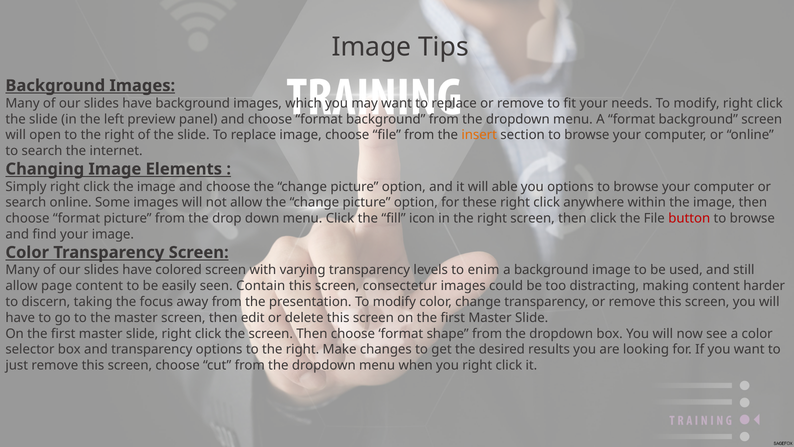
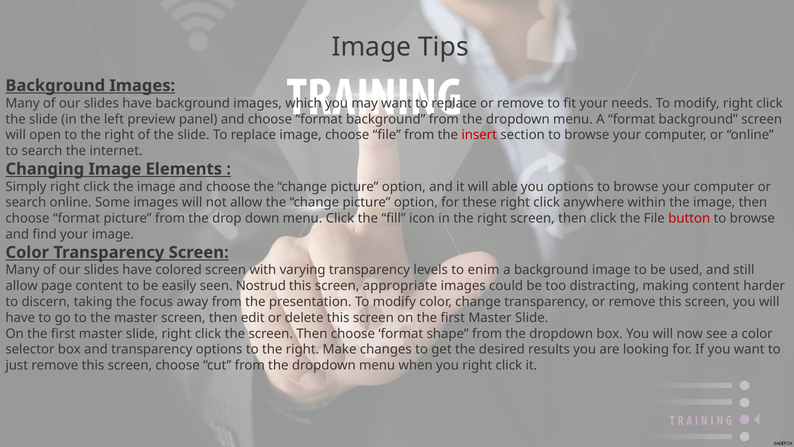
insert colour: orange -> red
Contain: Contain -> Nostrud
consectetur: consectetur -> appropriate
